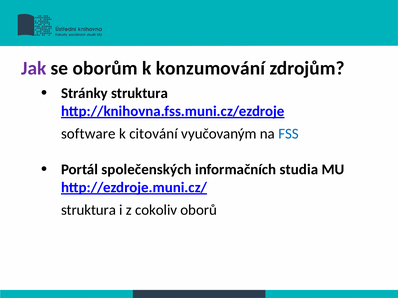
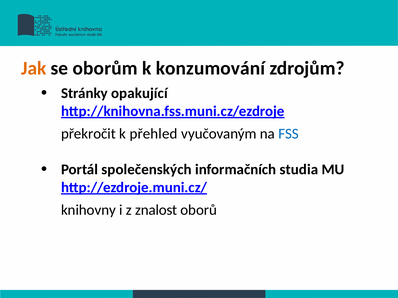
Jak colour: purple -> orange
Stránky struktura: struktura -> opakující
software: software -> překročit
citování: citování -> přehled
struktura at (88, 210): struktura -> knihovny
cokoliv: cokoliv -> znalost
